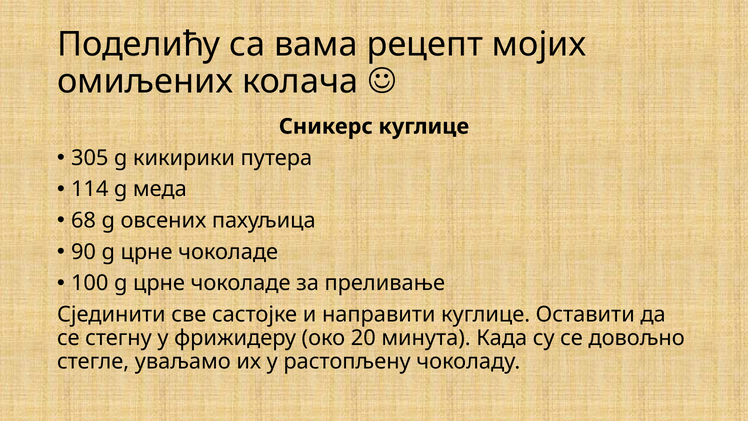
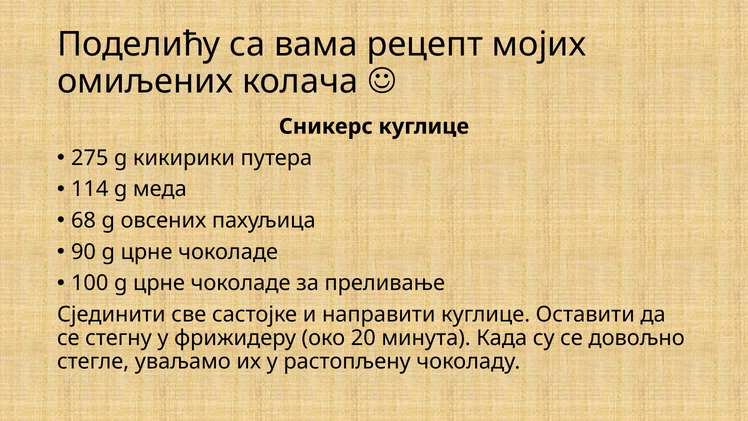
305: 305 -> 275
